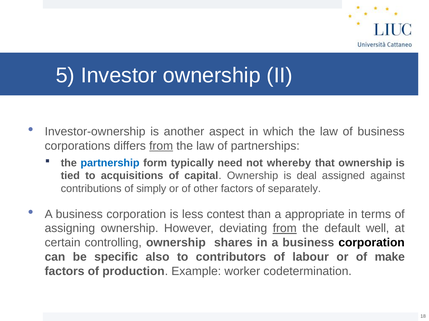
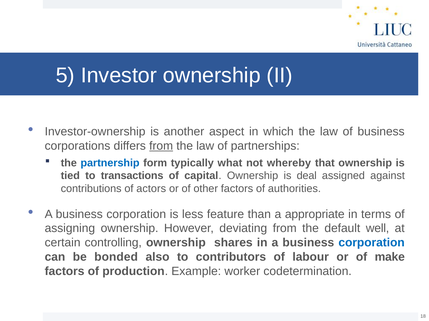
need: need -> what
acquisitions: acquisitions -> transactions
simply: simply -> actors
separately: separately -> authorities
contest: contest -> feature
from at (285, 229) underline: present -> none
corporation at (372, 243) colour: black -> blue
specific: specific -> bonded
